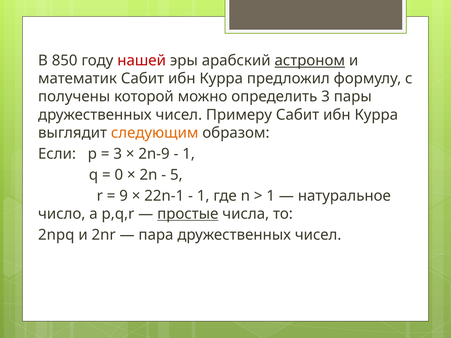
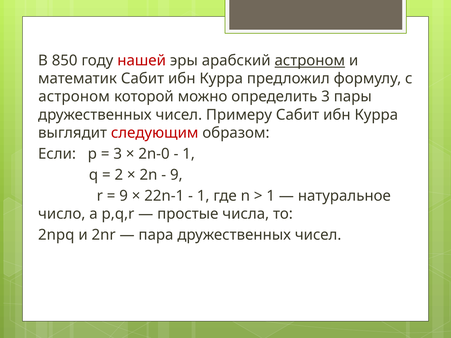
получены at (74, 97): получены -> астроном
следующим colour: orange -> red
2n-9: 2n-9 -> 2n-0
0: 0 -> 2
5 at (176, 175): 5 -> 9
простые underline: present -> none
